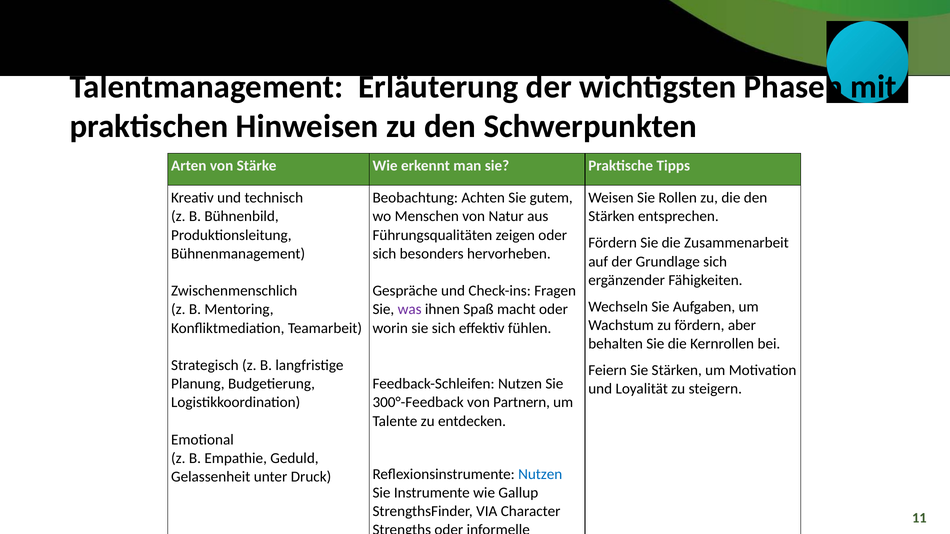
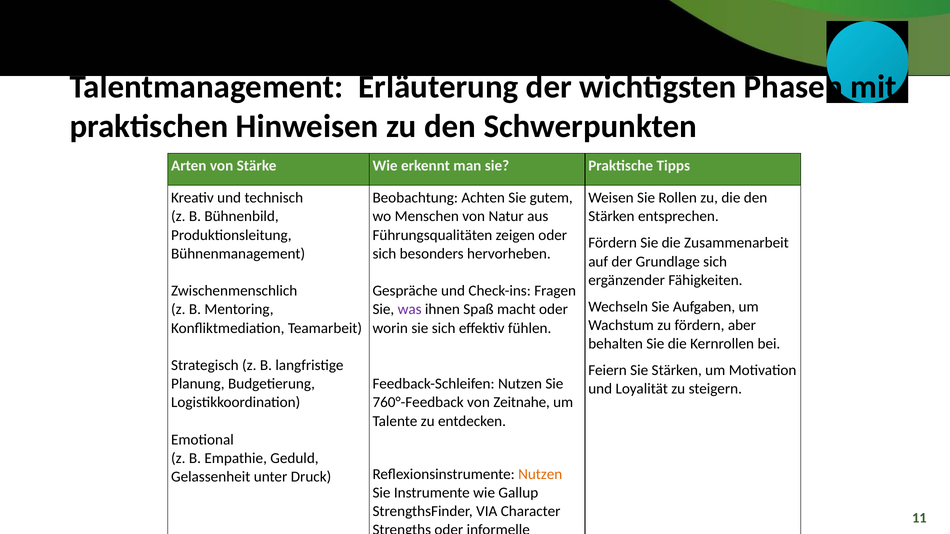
300°-Feedback: 300°-Feedback -> 760°-Feedback
Partnern: Partnern -> Zeitnahe
Nutzen at (540, 474) colour: blue -> orange
